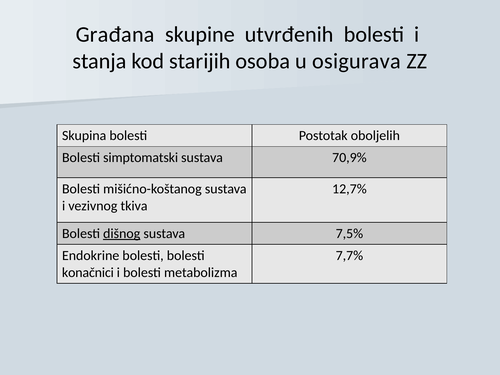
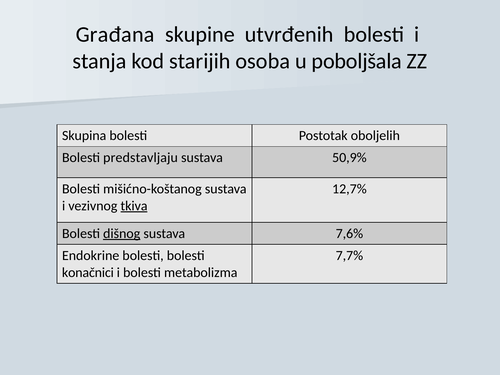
osigurava: osigurava -> poboljšala
simptomatski: simptomatski -> predstavljaju
70,9%: 70,9% -> 50,9%
tkiva underline: none -> present
7,5%: 7,5% -> 7,6%
